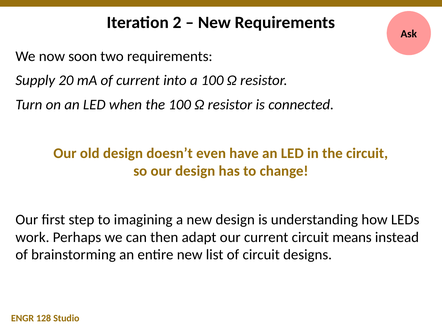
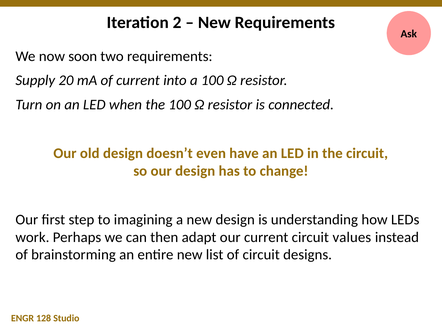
means: means -> values
